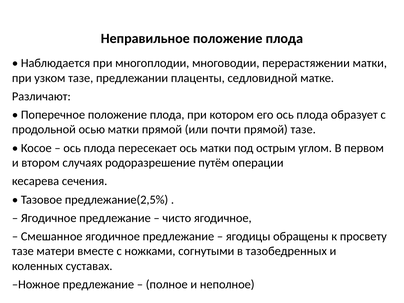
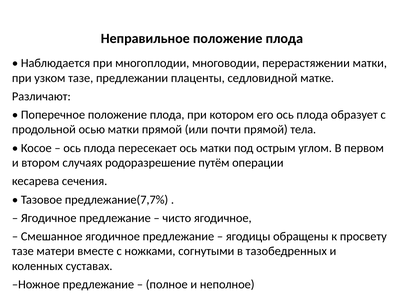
прямой тазе: тазе -> тела
предлежание(2,5%: предлежание(2,5% -> предлежание(7,7%
